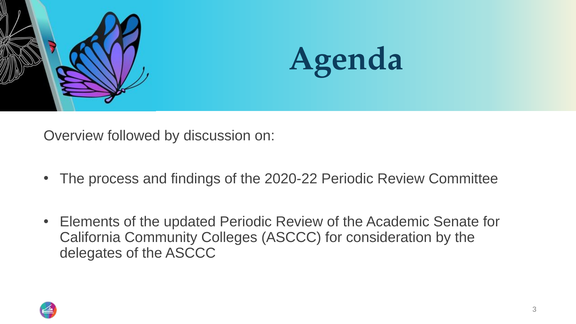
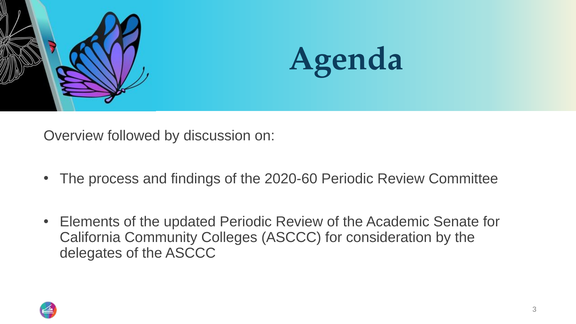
2020-22: 2020-22 -> 2020-60
